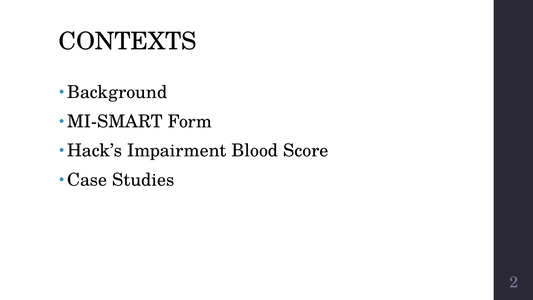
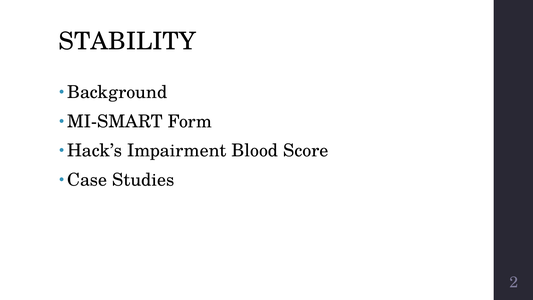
CONTEXTS: CONTEXTS -> STABILITY
